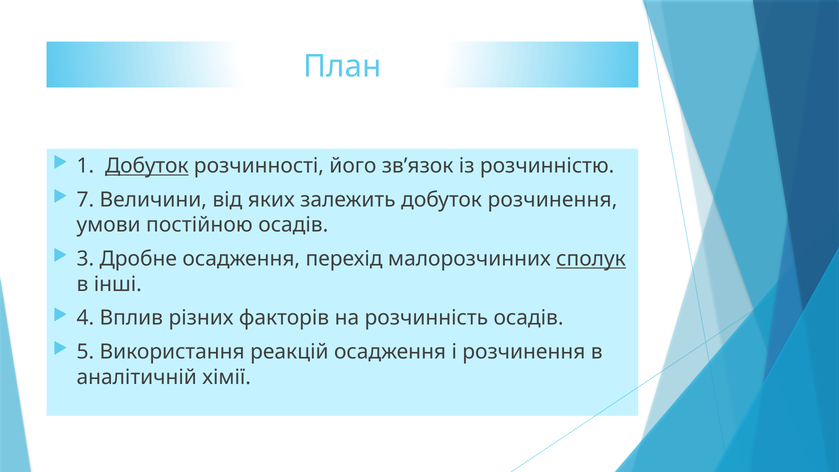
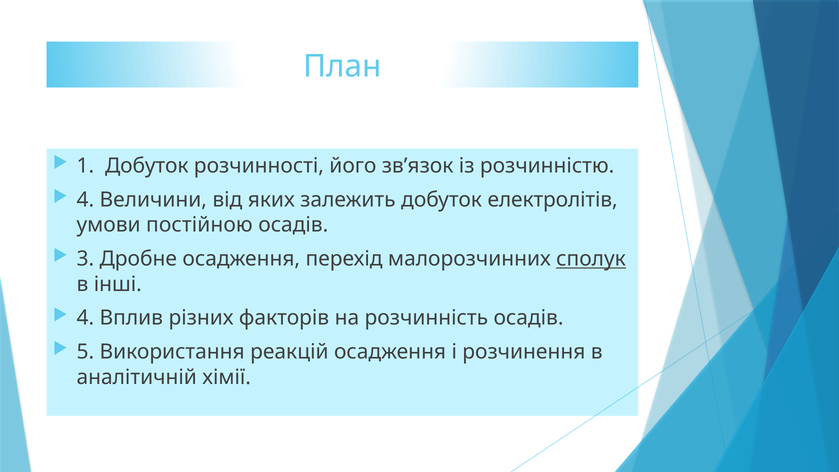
Добуток at (147, 166) underline: present -> none
7 at (85, 200): 7 -> 4
добуток розчинення: розчинення -> електролітів
